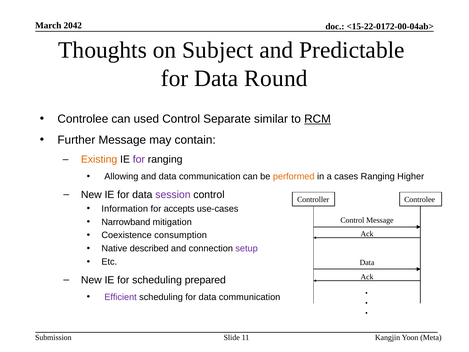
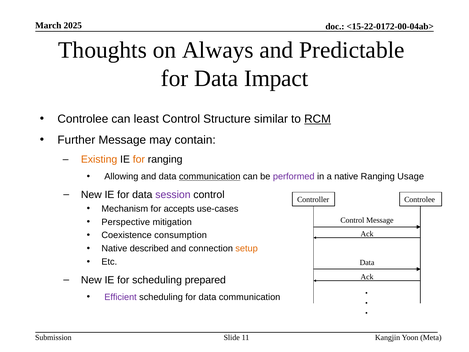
2042: 2042 -> 2025
Subject: Subject -> Always
Round: Round -> Impact
used: used -> least
Separate: Separate -> Structure
for at (139, 159) colour: purple -> orange
communication at (210, 177) underline: none -> present
performed colour: orange -> purple
a cases: cases -> native
Higher: Higher -> Usage
Information: Information -> Mechanism
Narrowband: Narrowband -> Perspective
setup colour: purple -> orange
